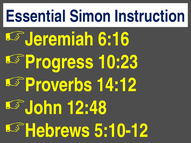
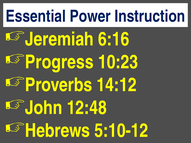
Simon: Simon -> Power
